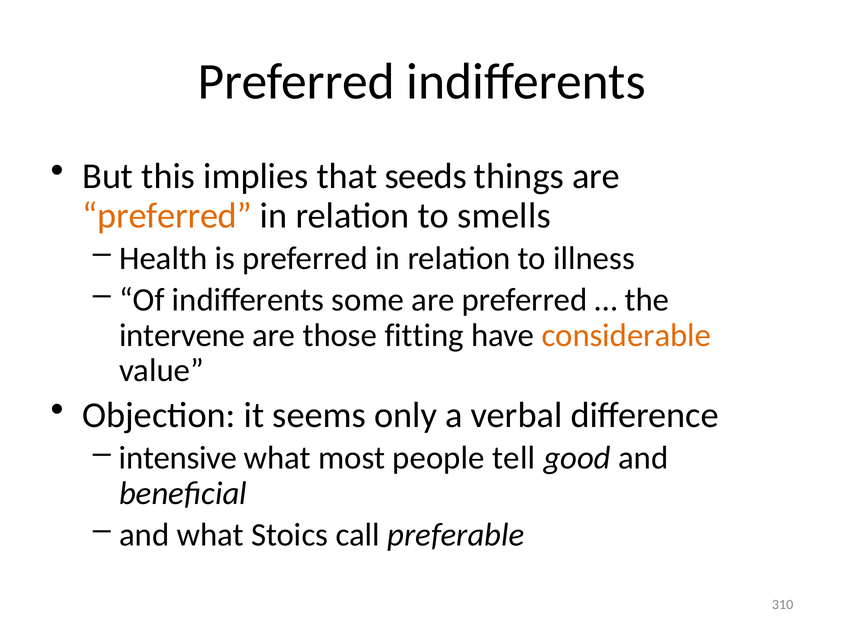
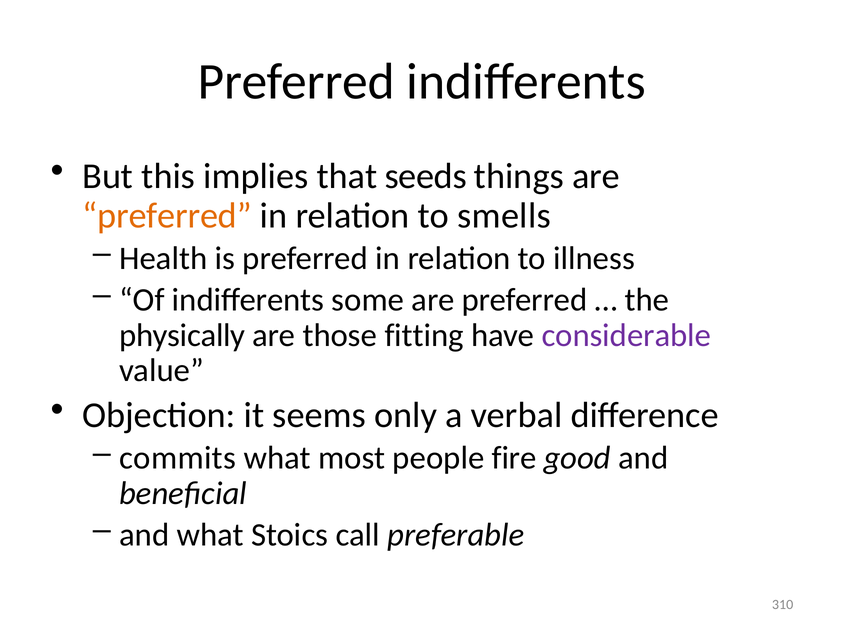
intervene: intervene -> physically
considerable colour: orange -> purple
intensive: intensive -> commits
tell: tell -> fire
